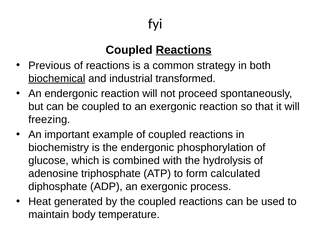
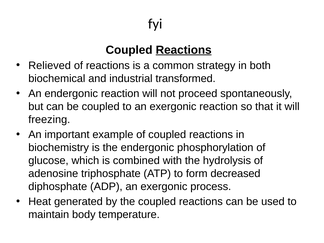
Previous: Previous -> Relieved
biochemical underline: present -> none
calculated: calculated -> decreased
